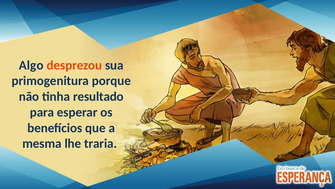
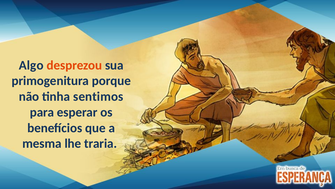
resultado: resultado -> sentimos
